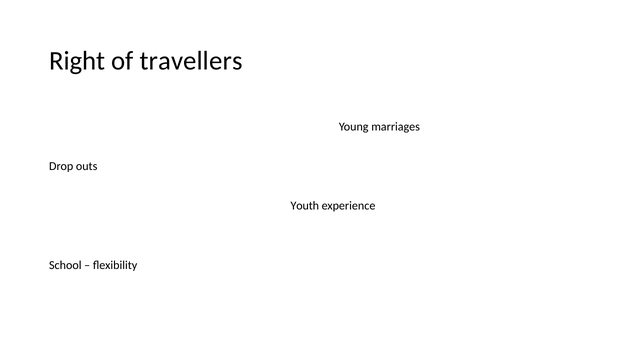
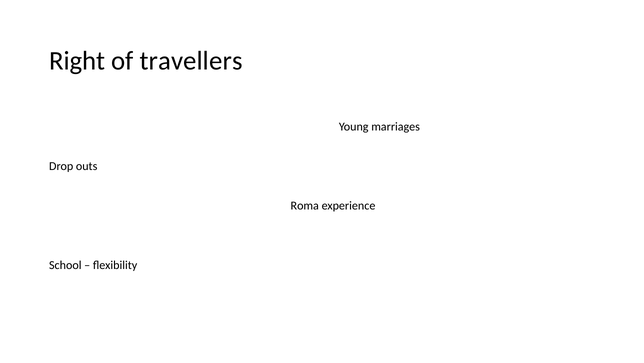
Youth: Youth -> Roma
